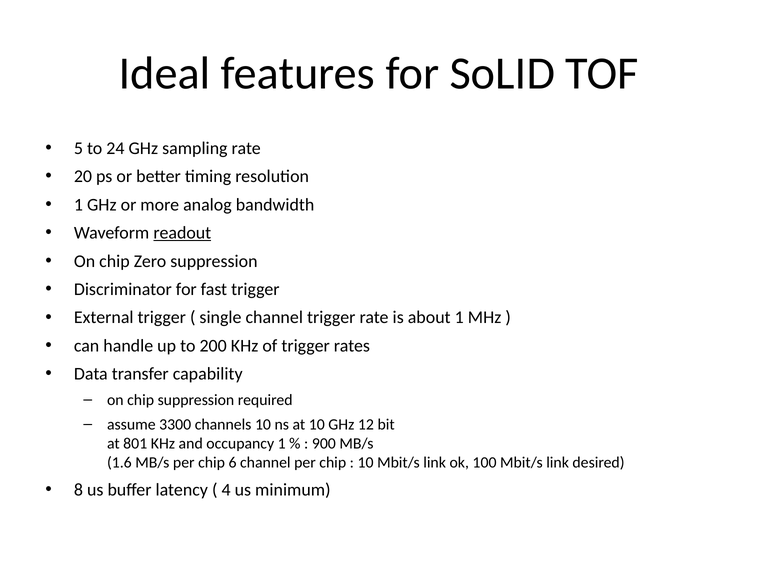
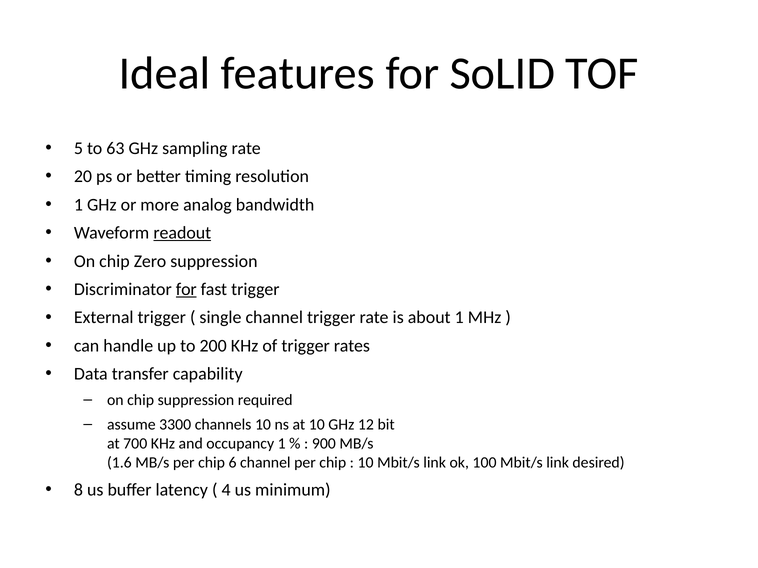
24: 24 -> 63
for at (186, 290) underline: none -> present
801: 801 -> 700
